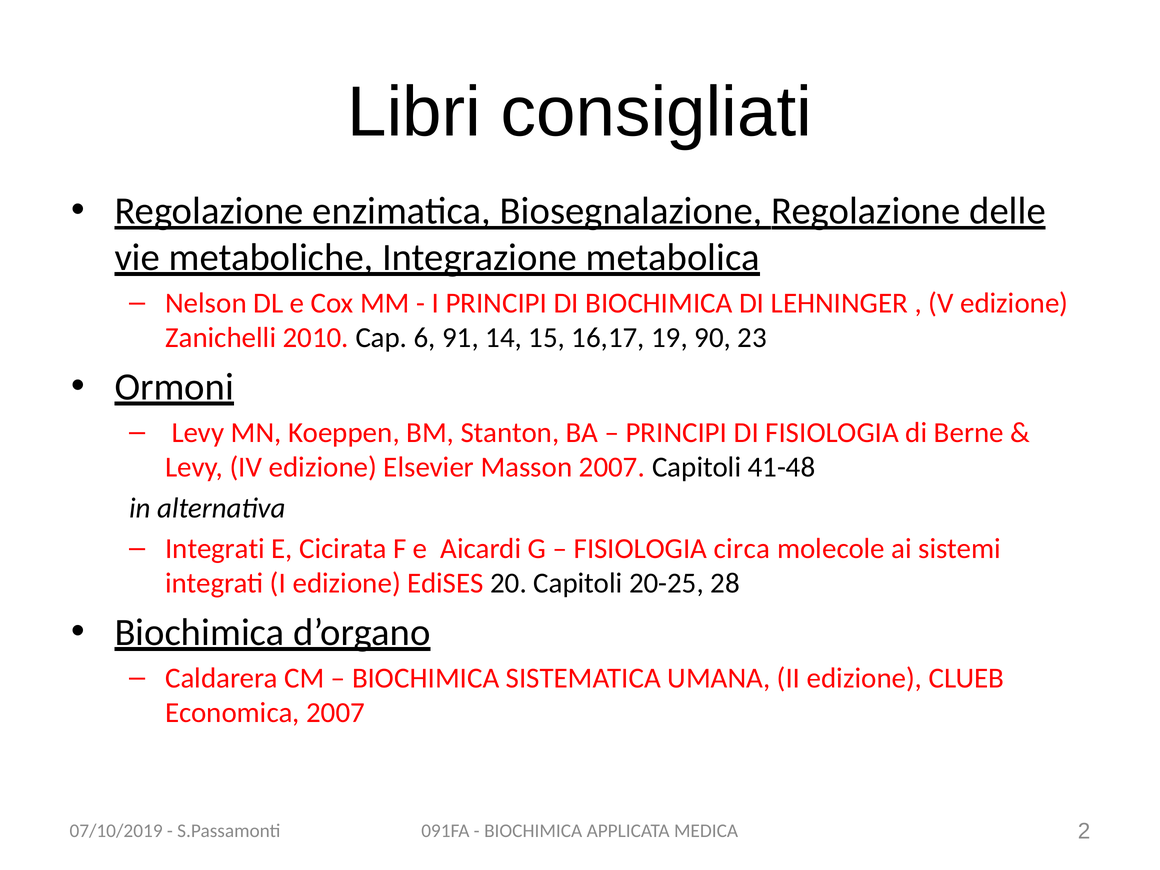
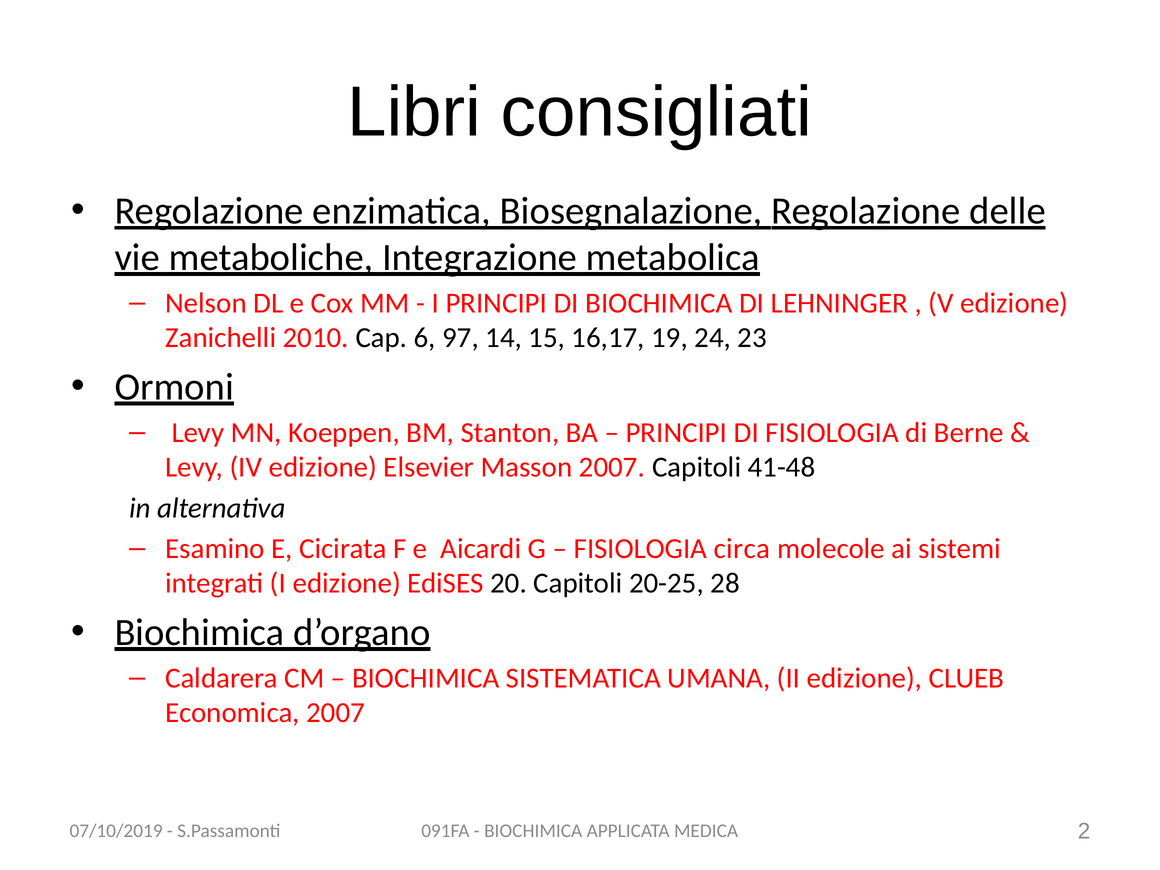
91: 91 -> 97
90: 90 -> 24
Integrati at (215, 549): Integrati -> Esamino
